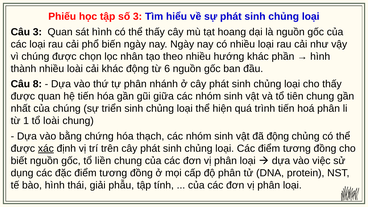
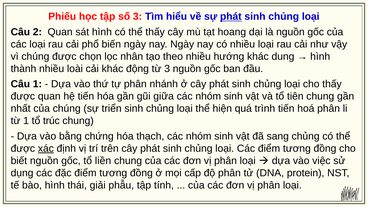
phát at (231, 17) underline: none -> present
Câu 3: 3 -> 2
phần: phần -> dung
từ 6: 6 -> 3
Câu 8: 8 -> 1
tổ loài: loài -> trúc
đã động: động -> sang
